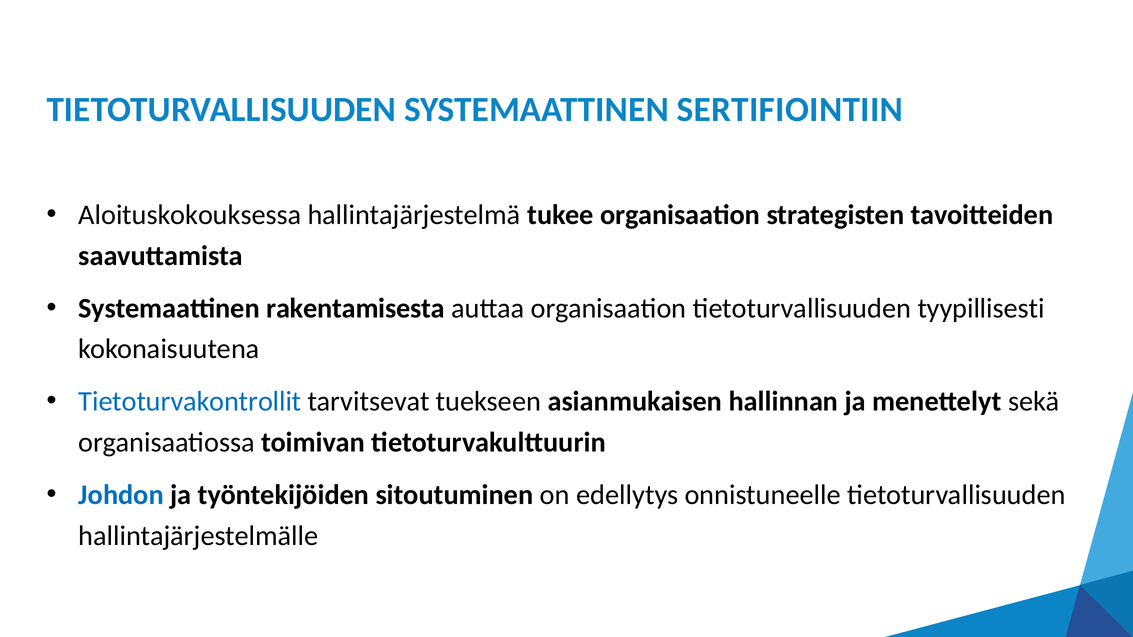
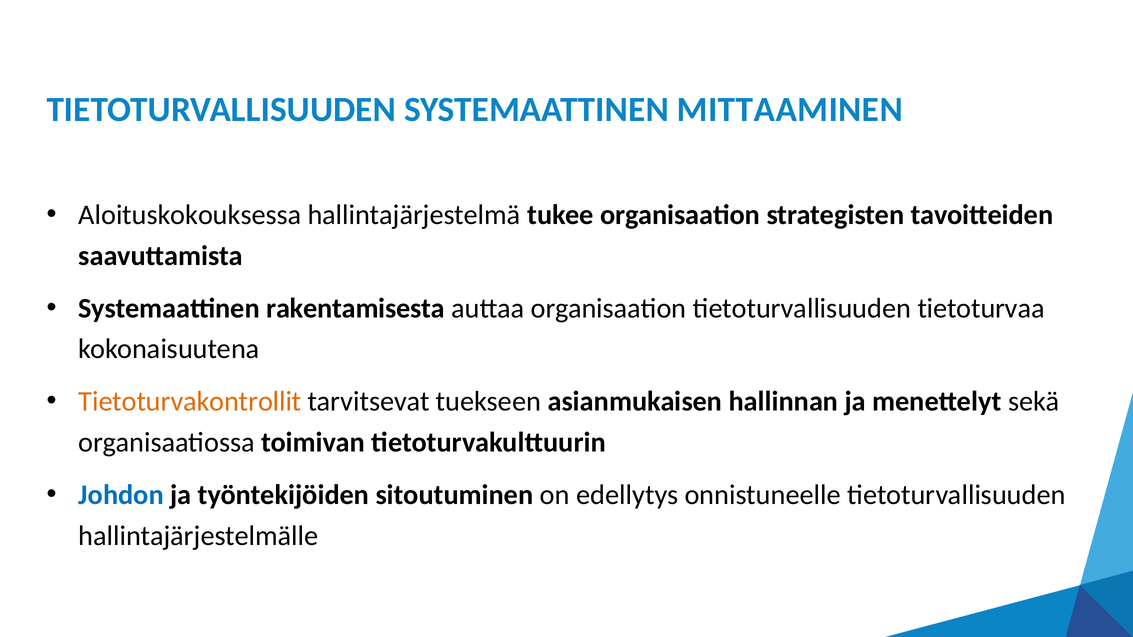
SERTIFIOINTIIN: SERTIFIOINTIIN -> MITTAAMINEN
tyypillisesti: tyypillisesti -> tietoturvaa
Tietoturvakontrollit colour: blue -> orange
